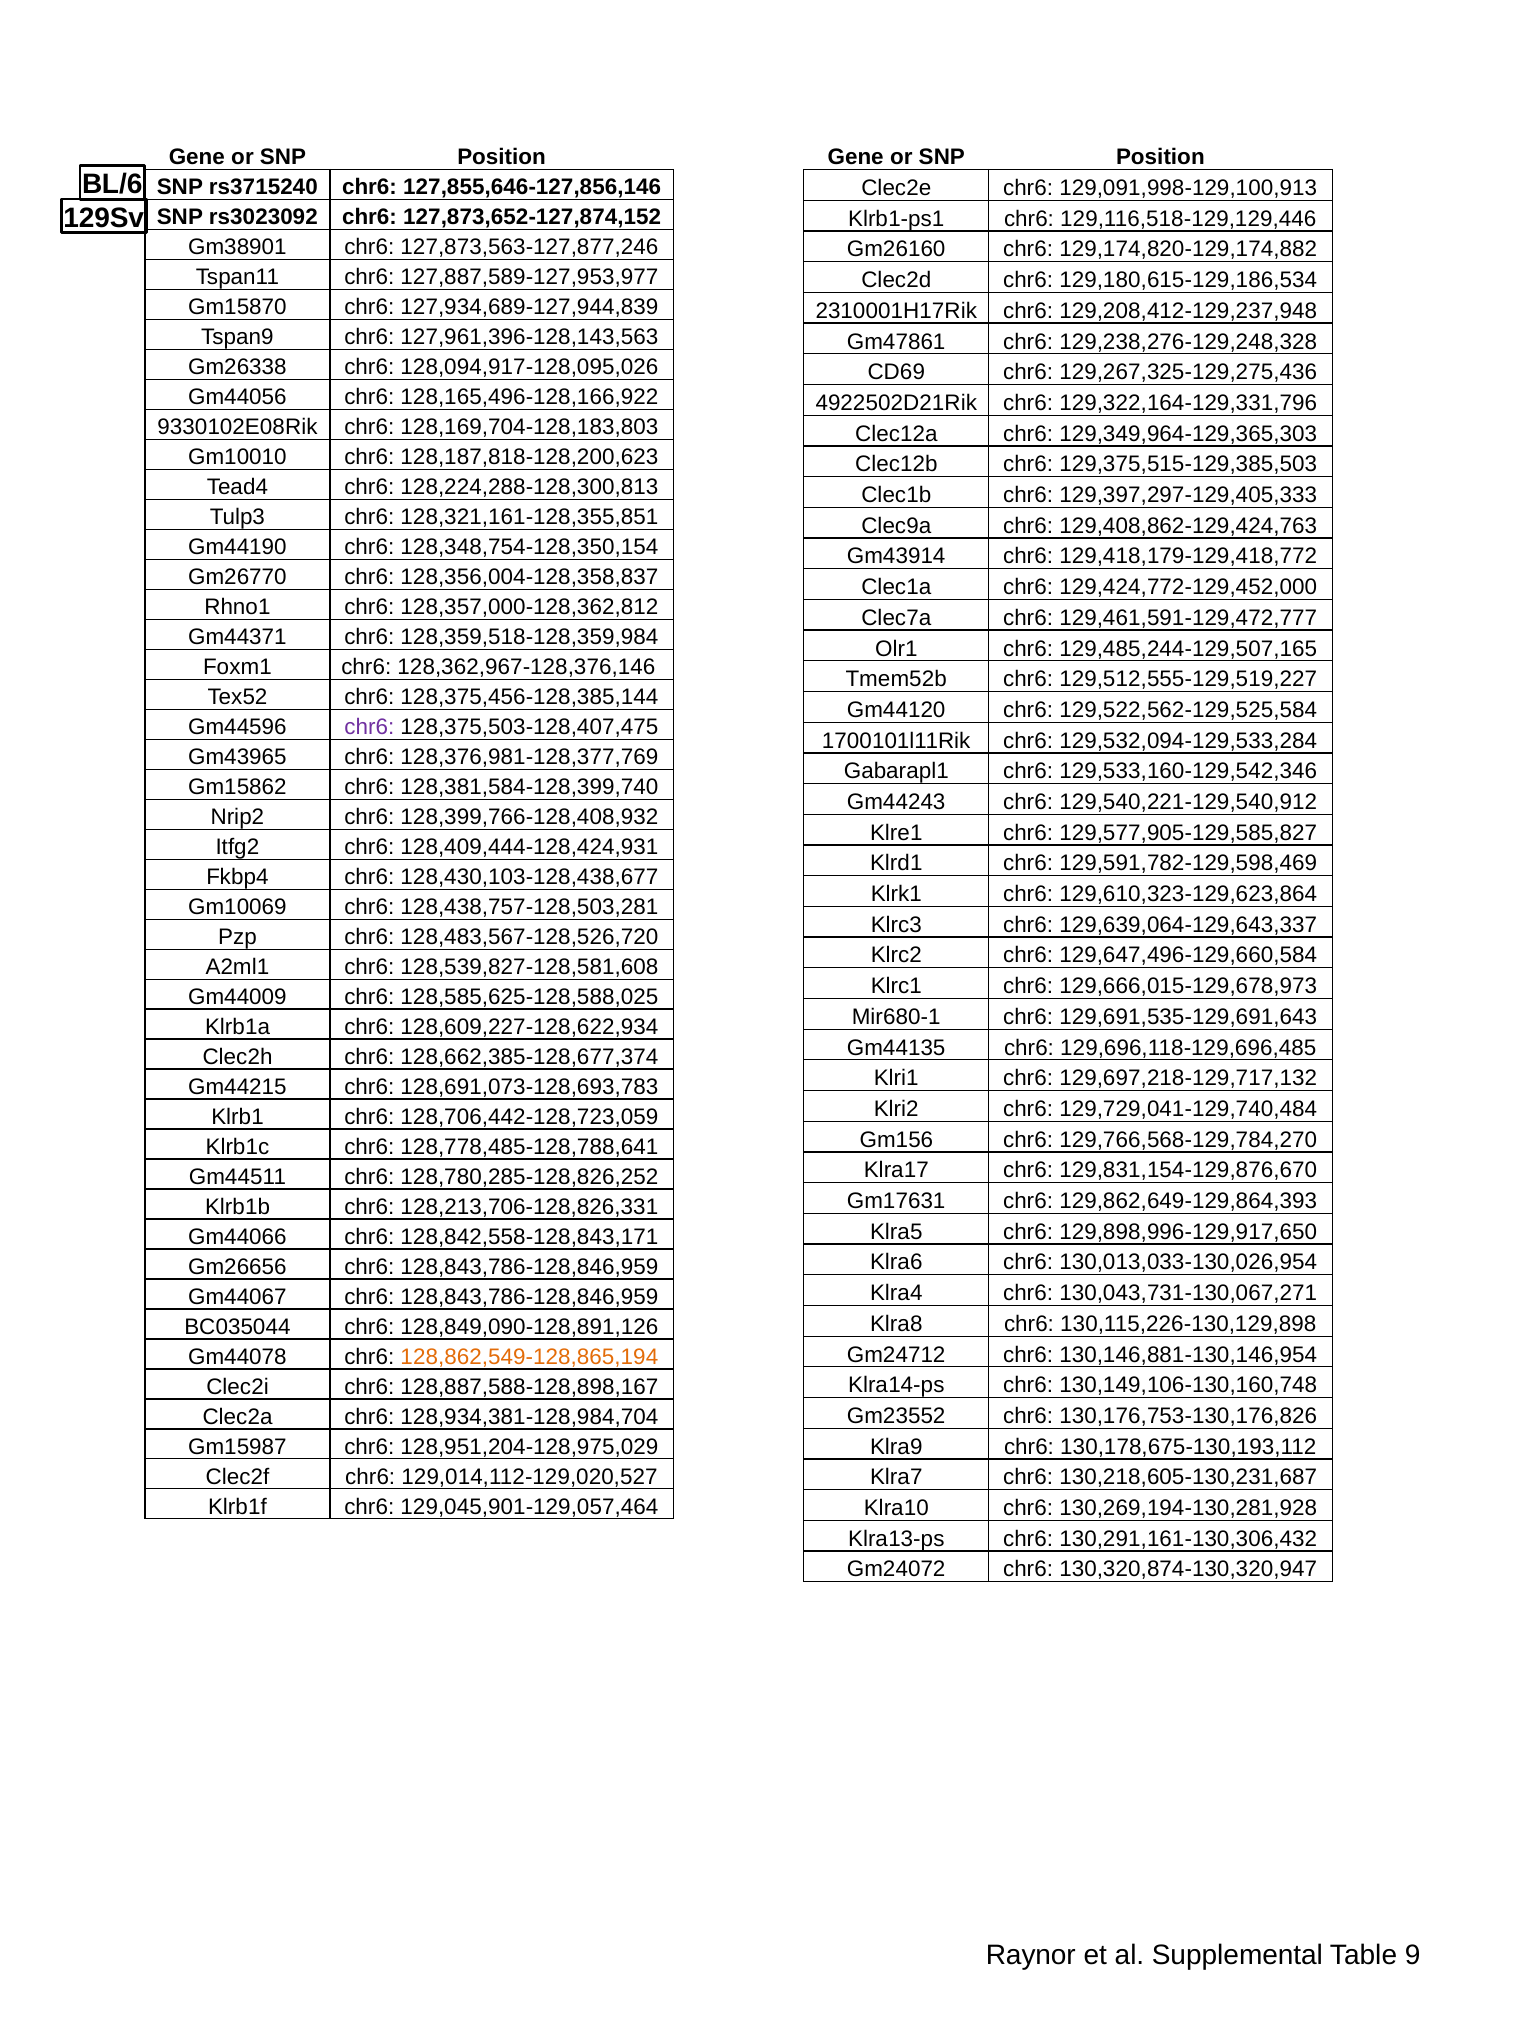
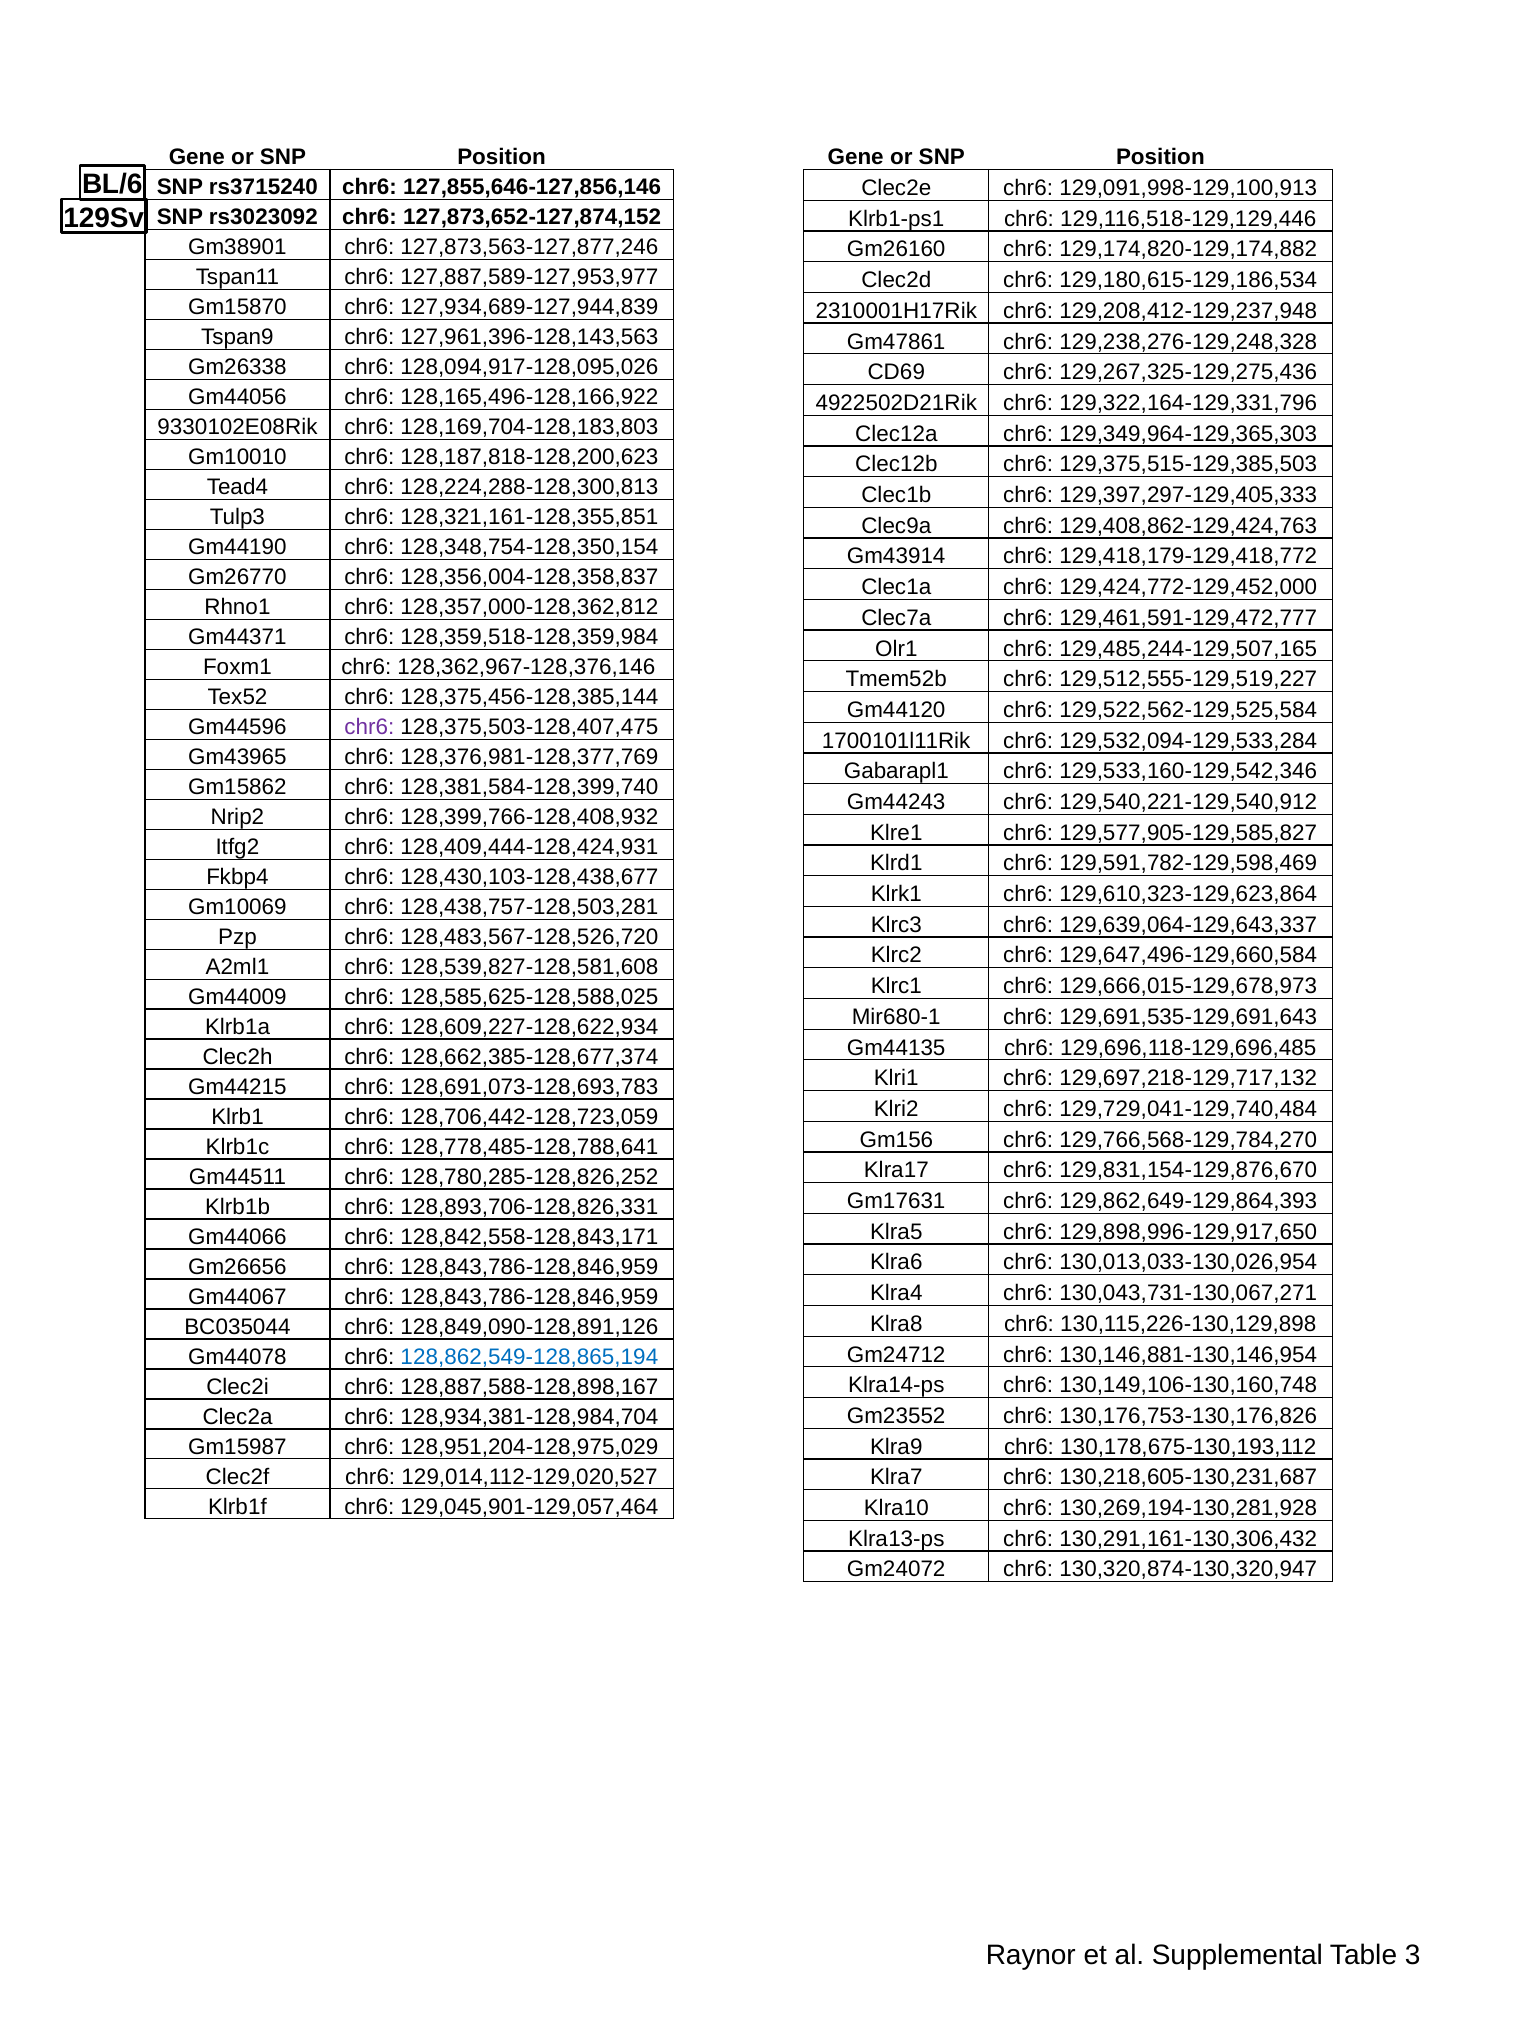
128,213,706-128,826,331: 128,213,706-128,826,331 -> 128,893,706-128,826,331
128,862,549-128,865,194 colour: orange -> blue
9: 9 -> 3
